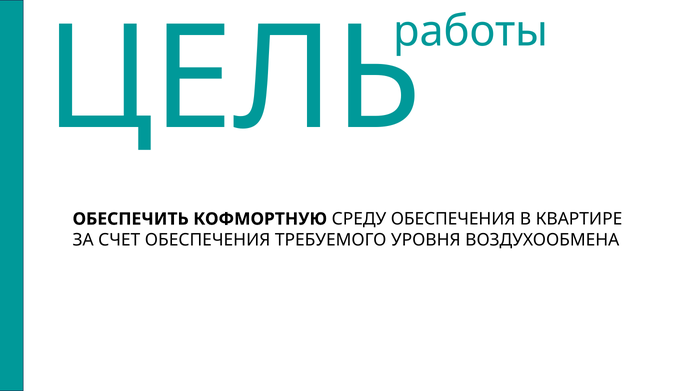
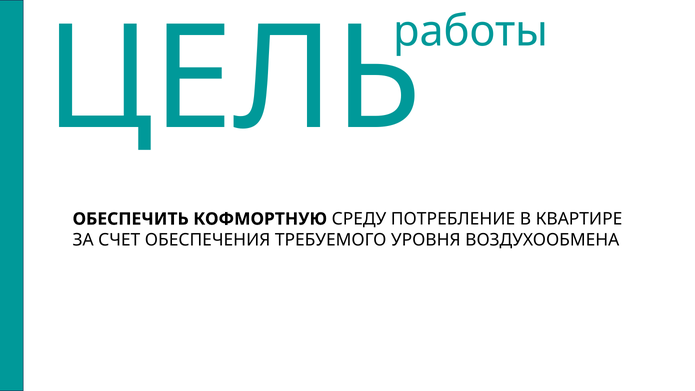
СРЕДУ ОБЕСПЕЧЕНИЯ: ОБЕСПЕЧЕНИЯ -> ПОТРЕБЛЕНИЕ
